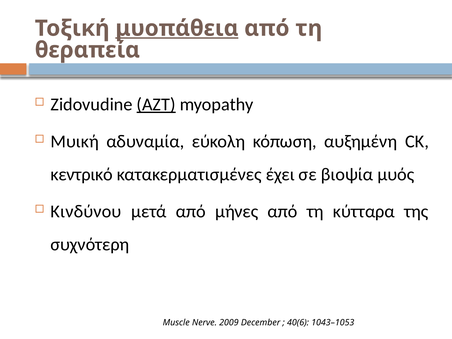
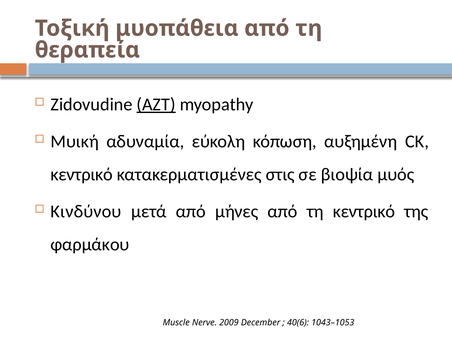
μυοπάθεια underline: present -> none
έχει: έχει -> στις
τη κύτταρα: κύτταρα -> κεντρικό
συχνότερη: συχνότερη -> φαρμάκου
